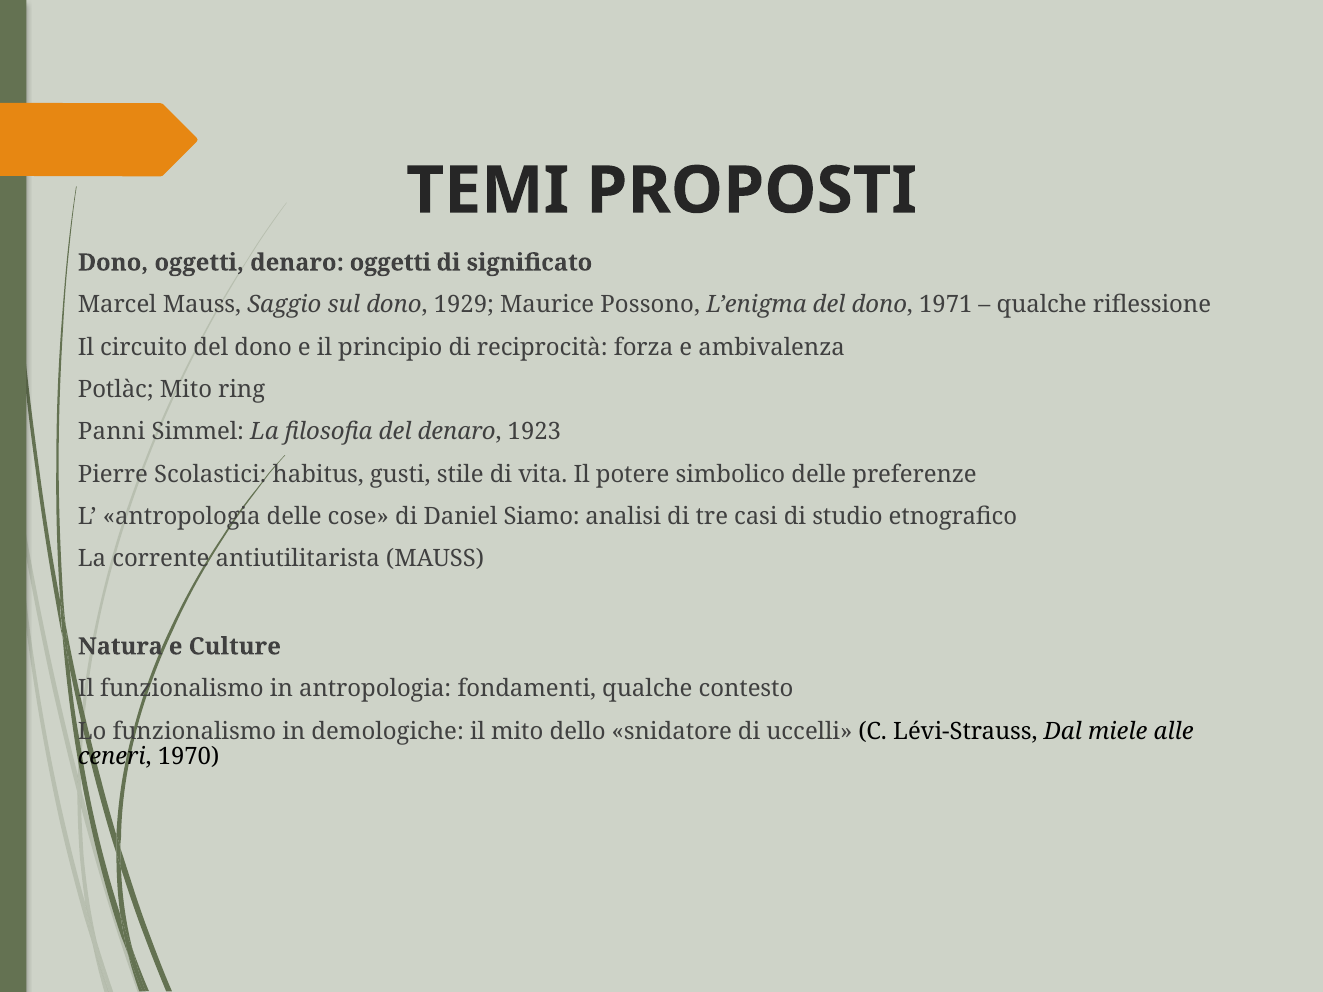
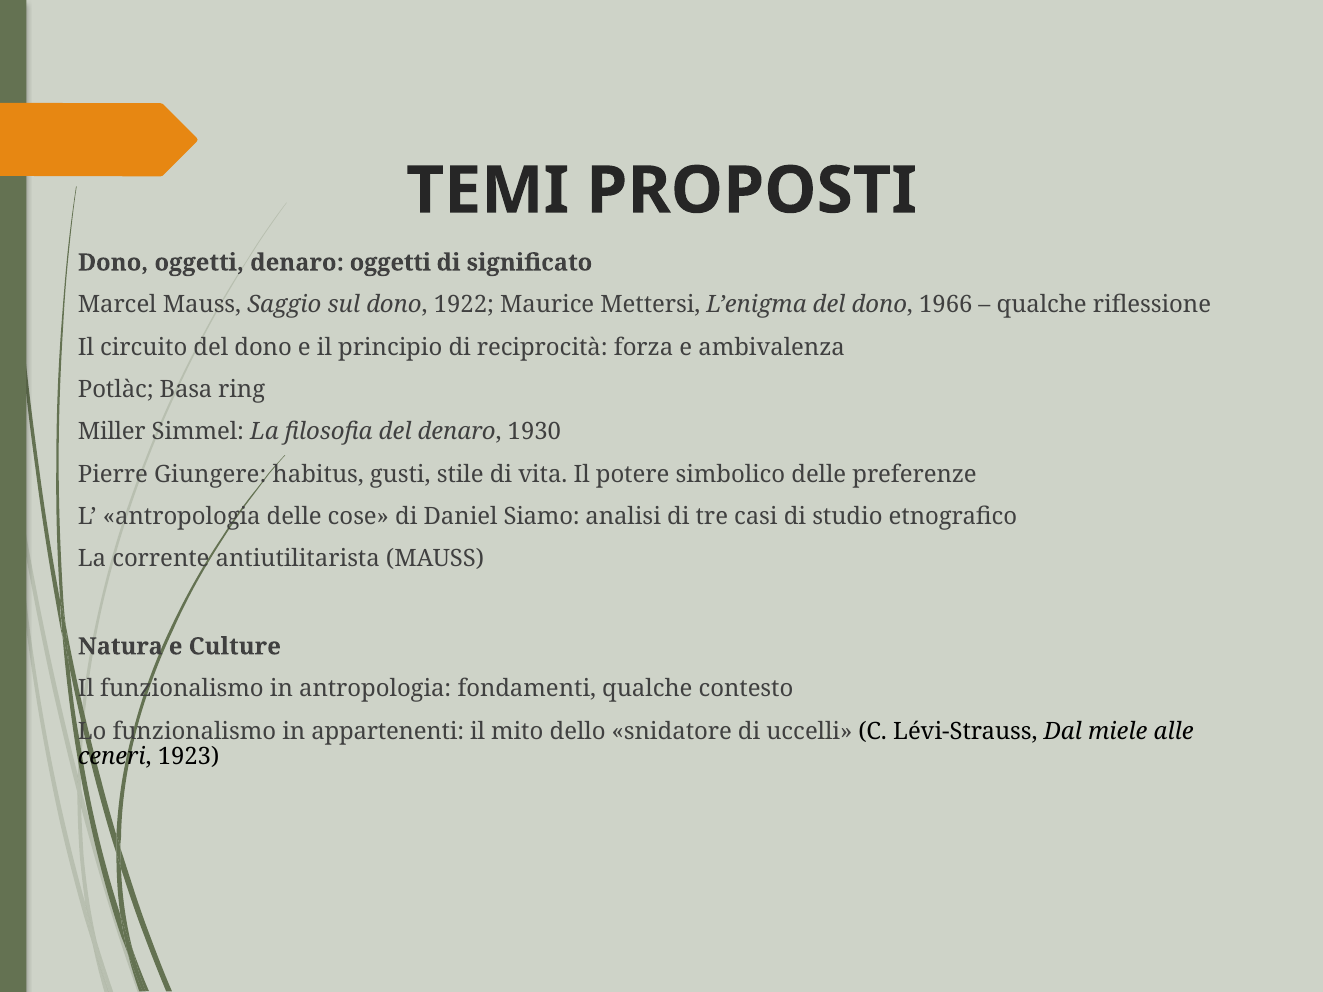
1929: 1929 -> 1922
Possono: Possono -> Mettersi
1971: 1971 -> 1966
Potlàc Mito: Mito -> Basa
Panni: Panni -> Miller
1923: 1923 -> 1930
Scolastici: Scolastici -> Giungere
demologiche: demologiche -> appartenenti
1970: 1970 -> 1923
